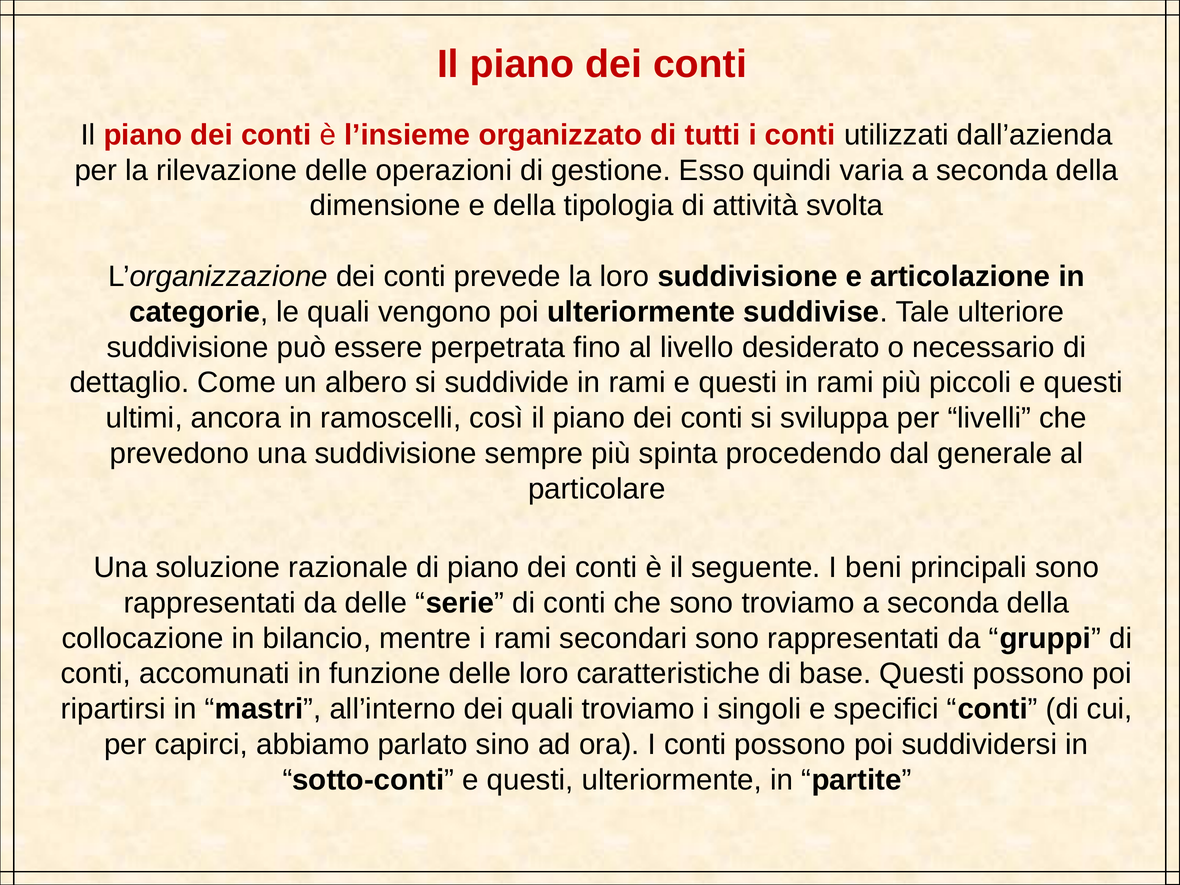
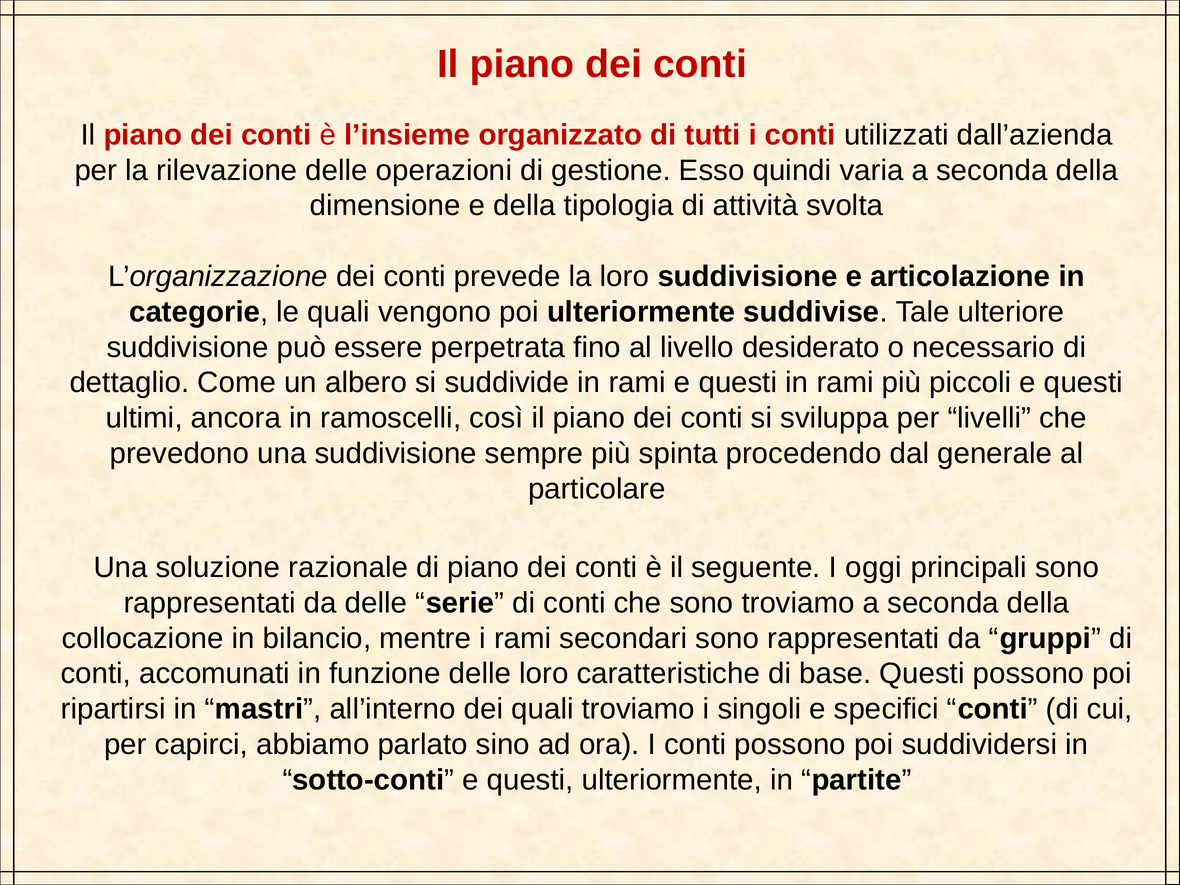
beni: beni -> oggi
